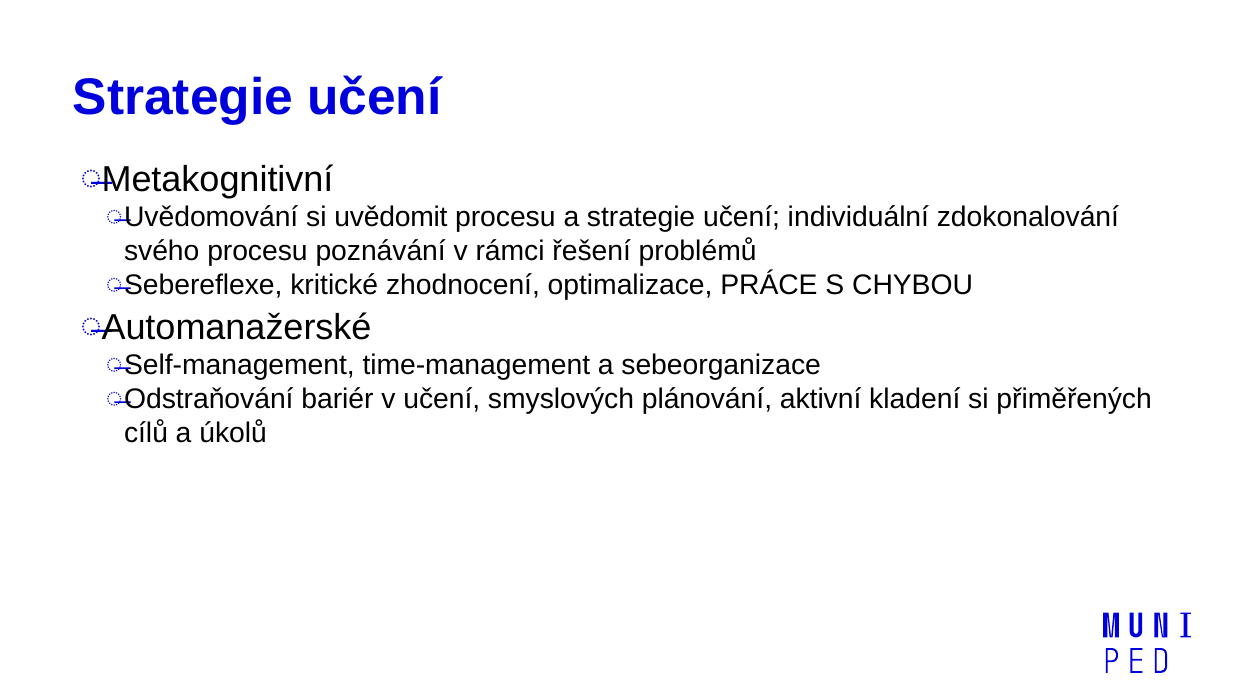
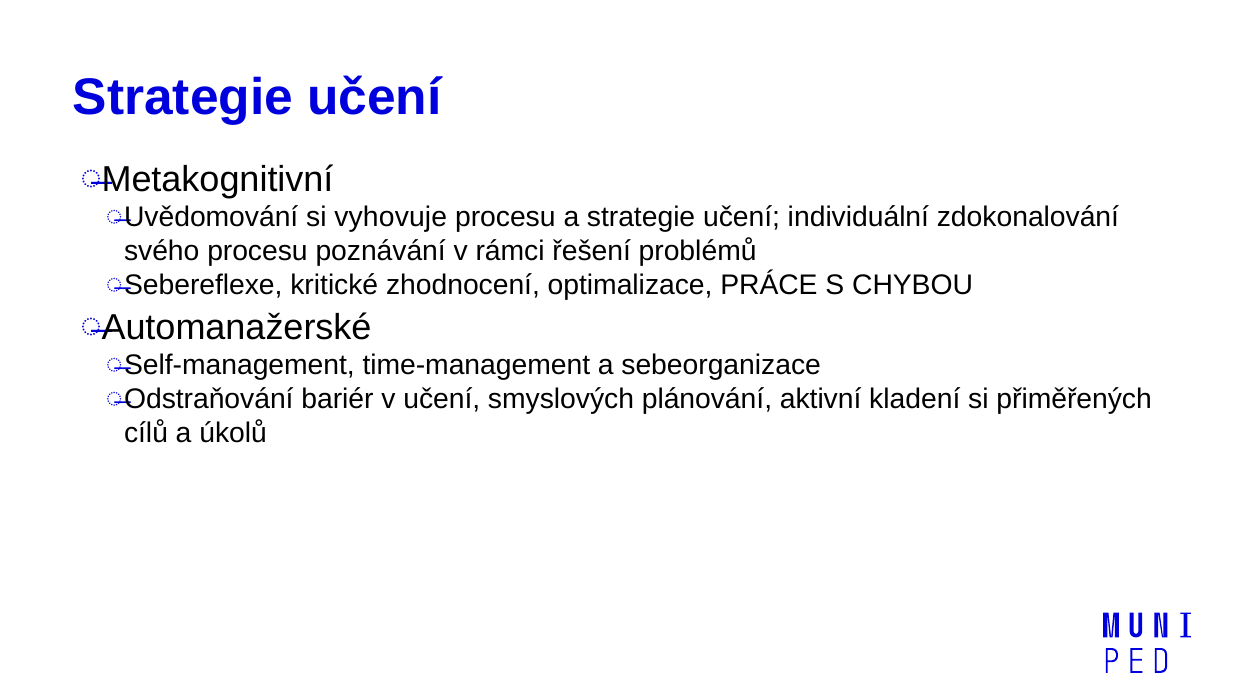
uvědomit: uvědomit -> vyhovuje
